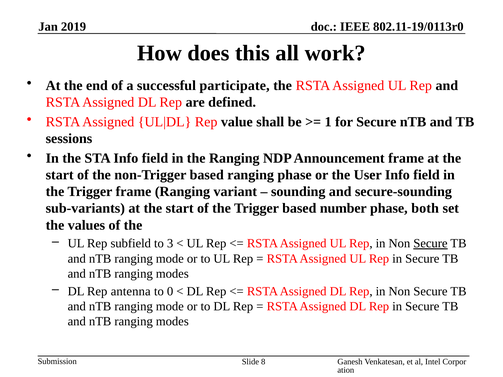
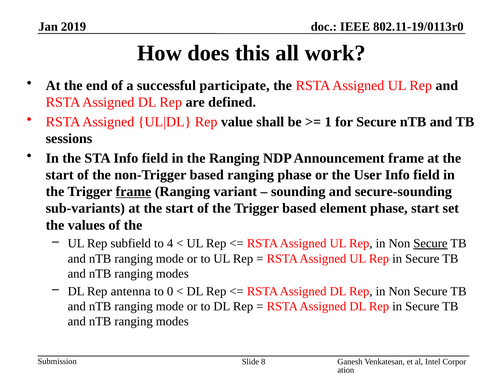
frame at (133, 192) underline: none -> present
number: number -> element
phase both: both -> start
3: 3 -> 4
